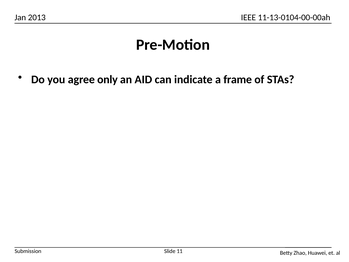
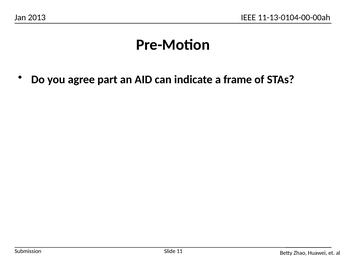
only: only -> part
